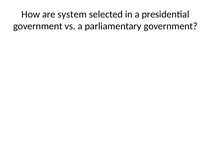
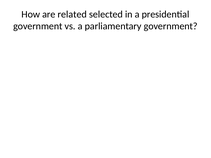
system: system -> related
